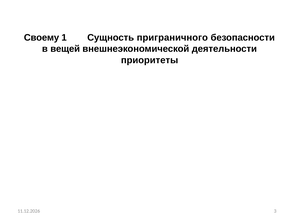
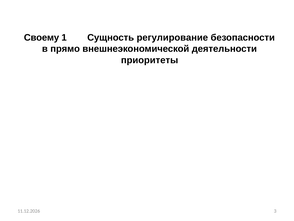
приграничного: приграничного -> регулирование
вещей: вещей -> прямо
